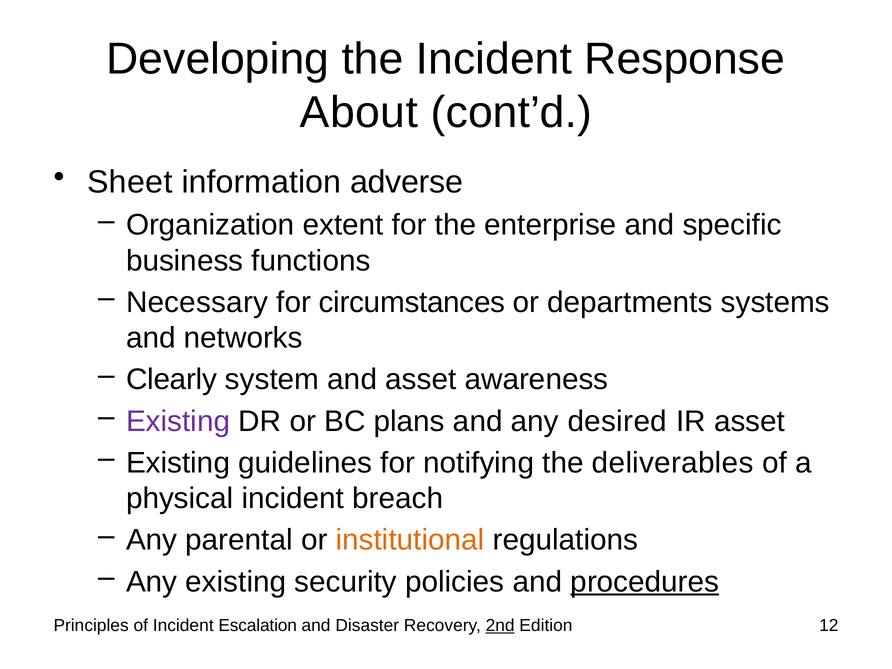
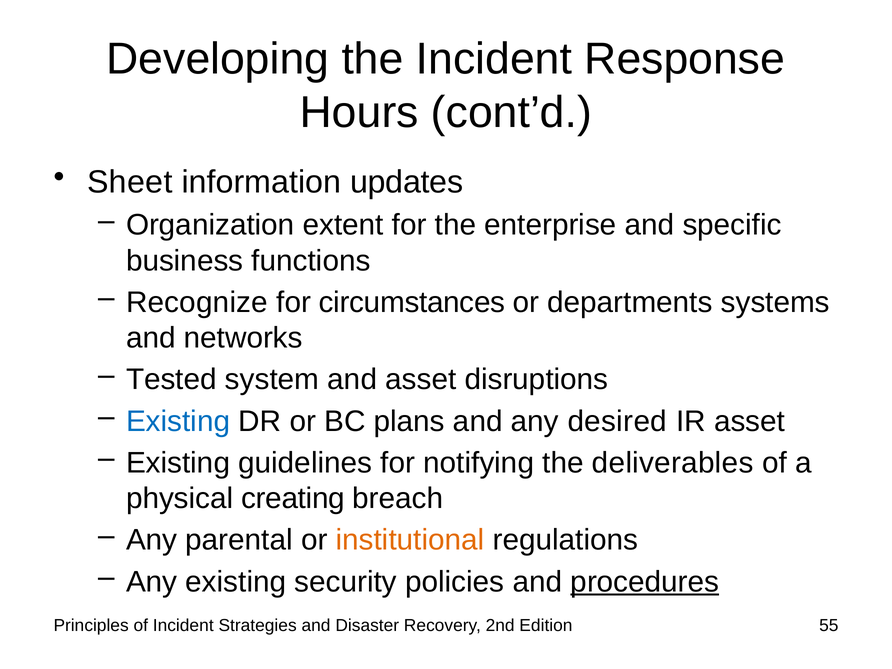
About: About -> Hours
adverse: adverse -> updates
Necessary: Necessary -> Recognize
Clearly: Clearly -> Tested
awareness: awareness -> disruptions
Existing at (178, 421) colour: purple -> blue
physical incident: incident -> creating
Escalation: Escalation -> Strategies
2nd underline: present -> none
12: 12 -> 55
